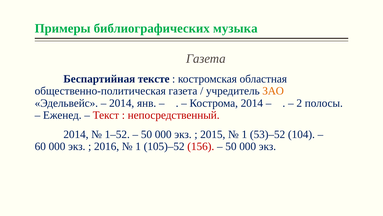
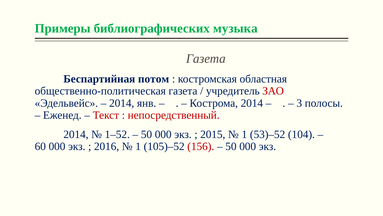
тексте: тексте -> потом
ЗАО colour: orange -> red
2: 2 -> 3
